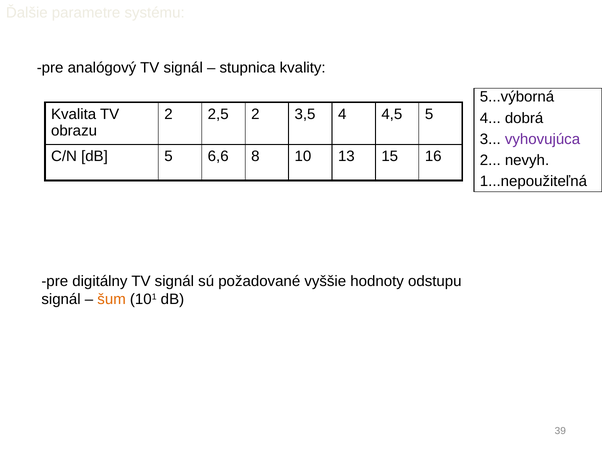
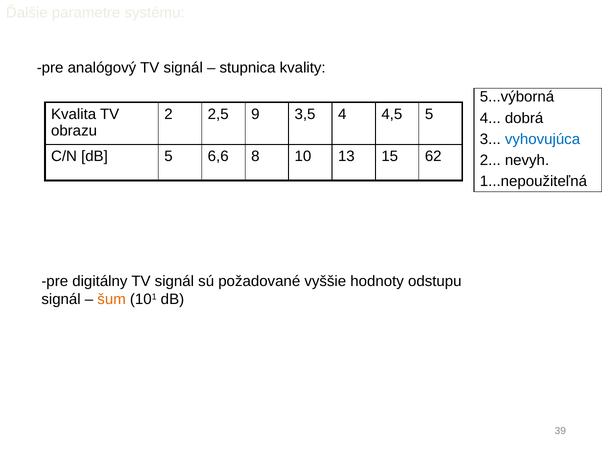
2,5 2: 2 -> 9
vyhovujúca colour: purple -> blue
16: 16 -> 62
